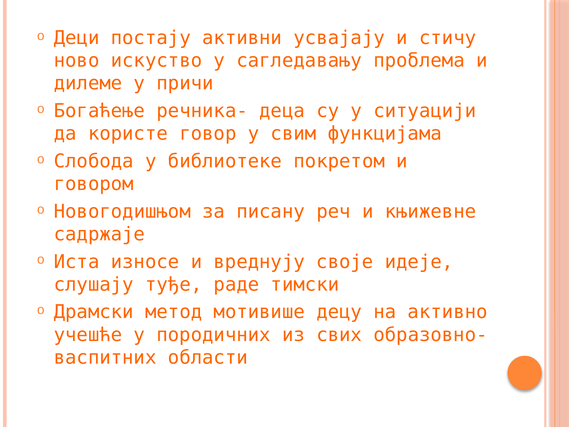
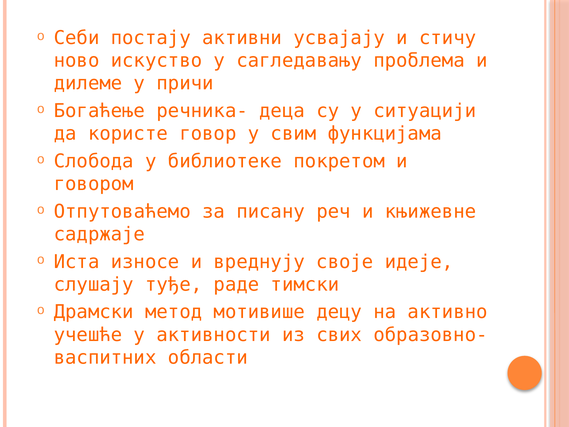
Деци: Деци -> Себи
Новогодишњом: Новогодишњом -> Отпутоваћемо
породичних: породичних -> активности
